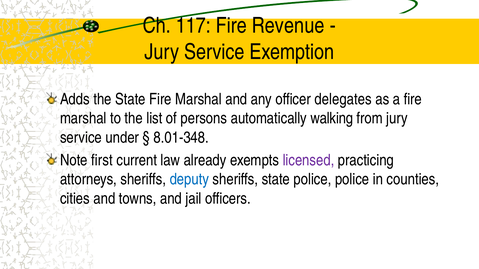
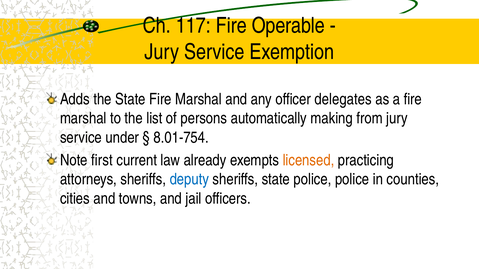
Revenue: Revenue -> Operable
walking: walking -> making
8.01-348: 8.01-348 -> 8.01-754
licensed colour: purple -> orange
